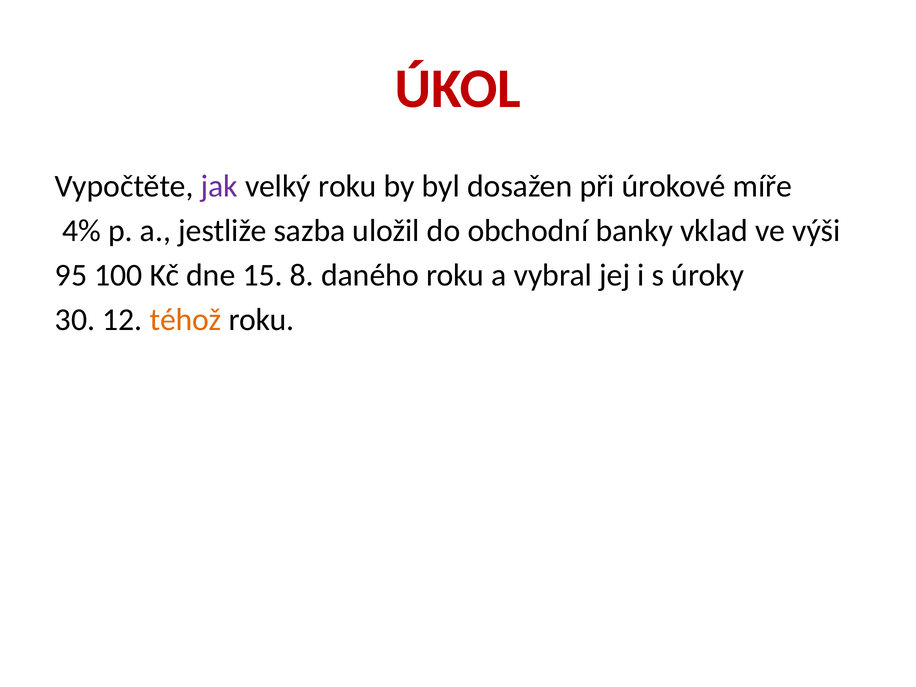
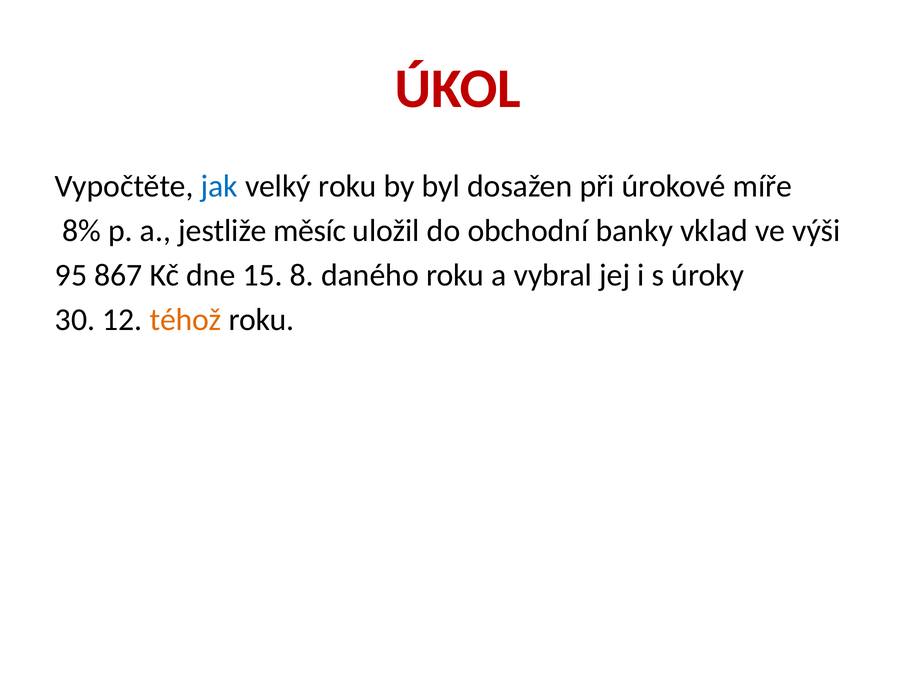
jak colour: purple -> blue
4%: 4% -> 8%
sazba: sazba -> měsíc
100: 100 -> 867
